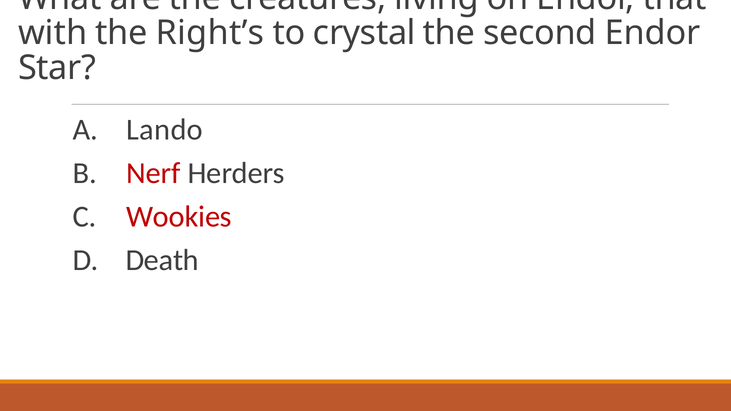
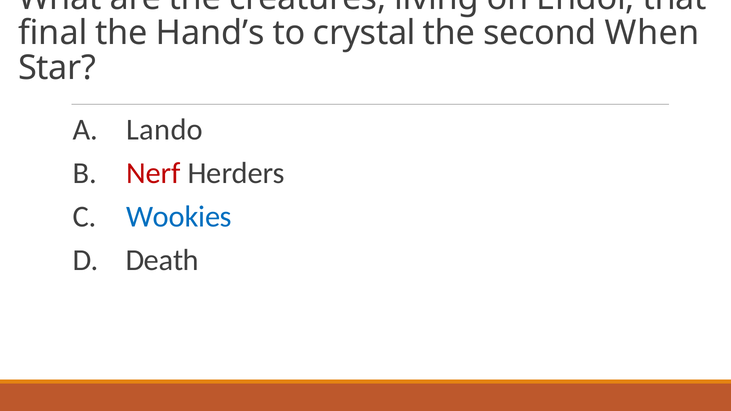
with: with -> final
Right’s: Right’s -> Hand’s
second Endor: Endor -> When
Wookies colour: red -> blue
